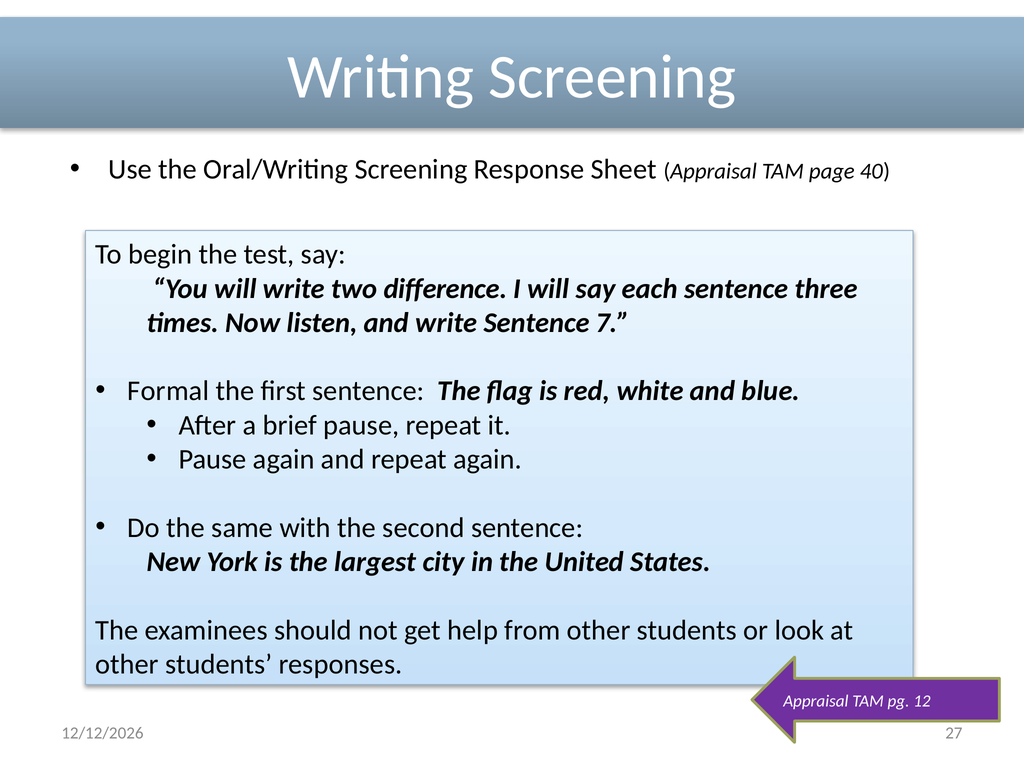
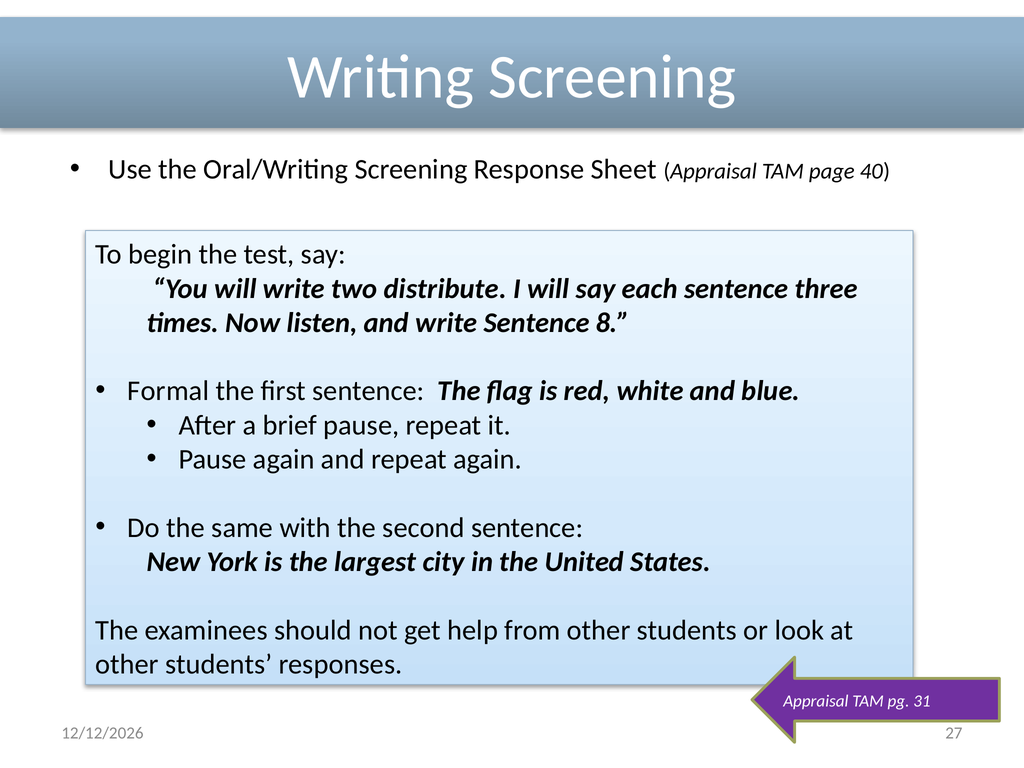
difference: difference -> distribute
7: 7 -> 8
12: 12 -> 31
